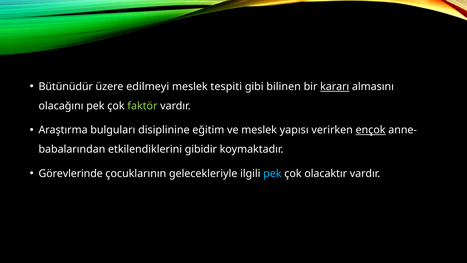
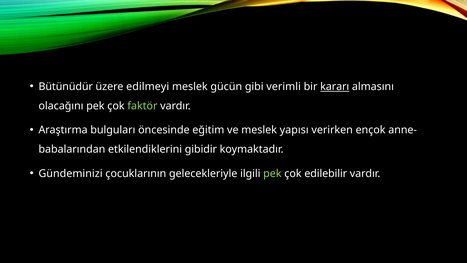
tespiti: tespiti -> gücün
bilinen: bilinen -> verimli
disiplinine: disiplinine -> öncesinde
ençok underline: present -> none
Görevlerinde: Görevlerinde -> Gündeminizi
pek at (272, 173) colour: light blue -> light green
olacaktır: olacaktır -> edilebilir
